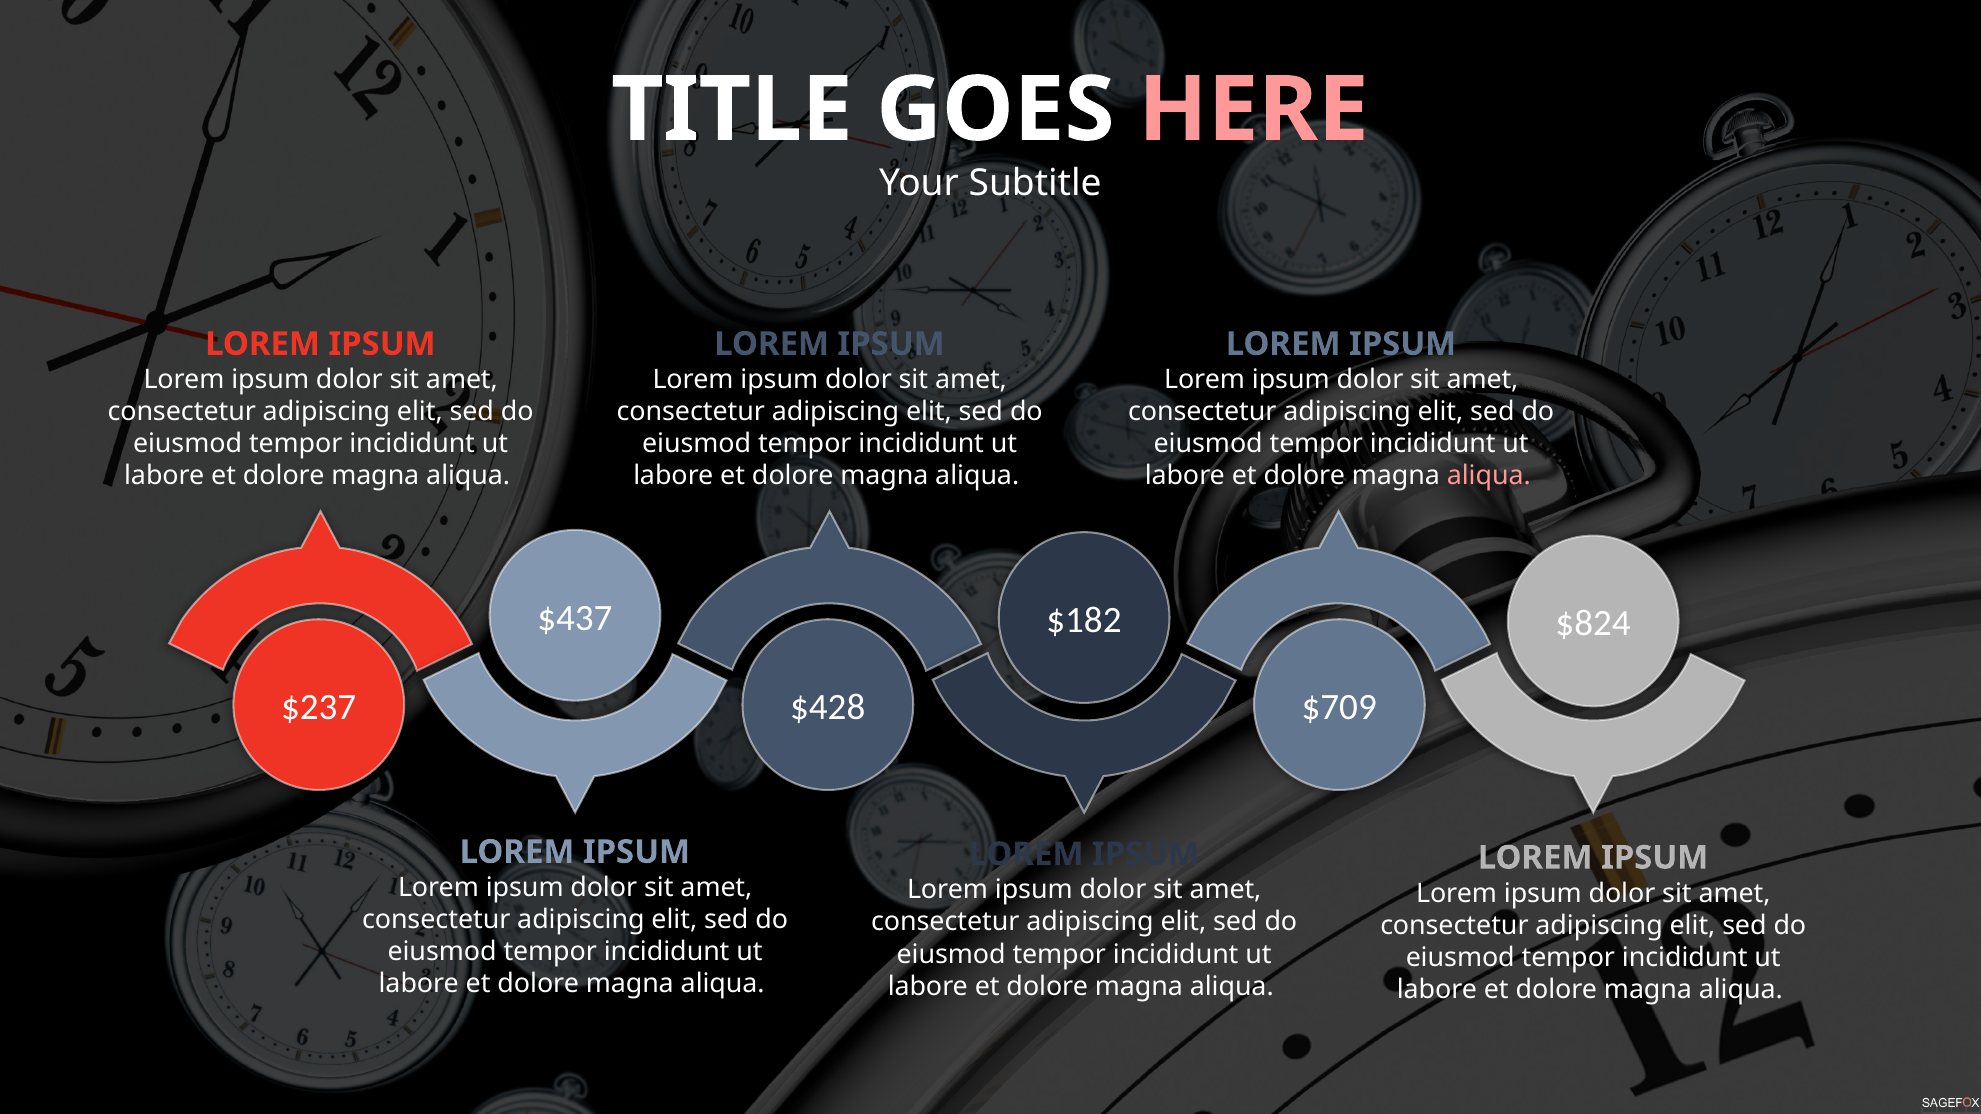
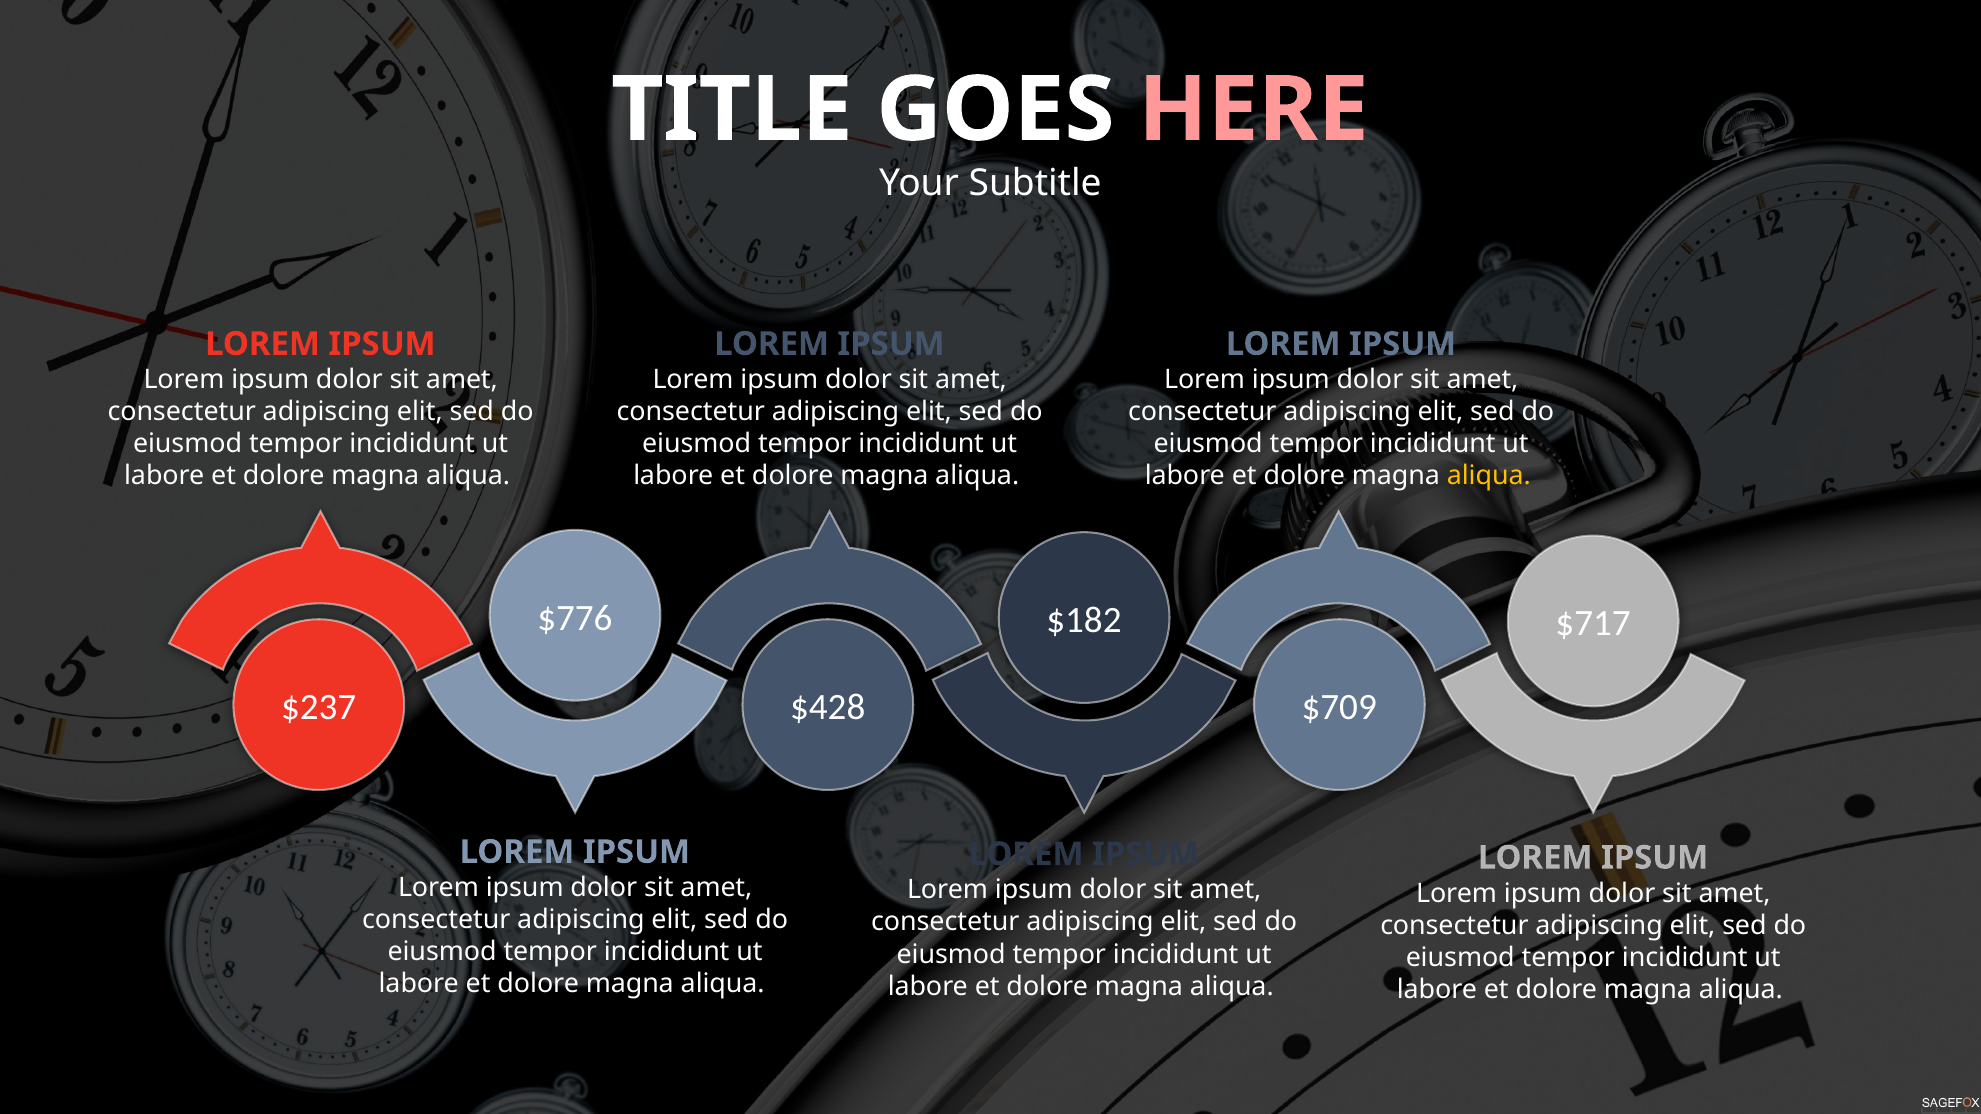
aliqua at (1489, 476) colour: pink -> yellow
$437: $437 -> $776
$824: $824 -> $717
